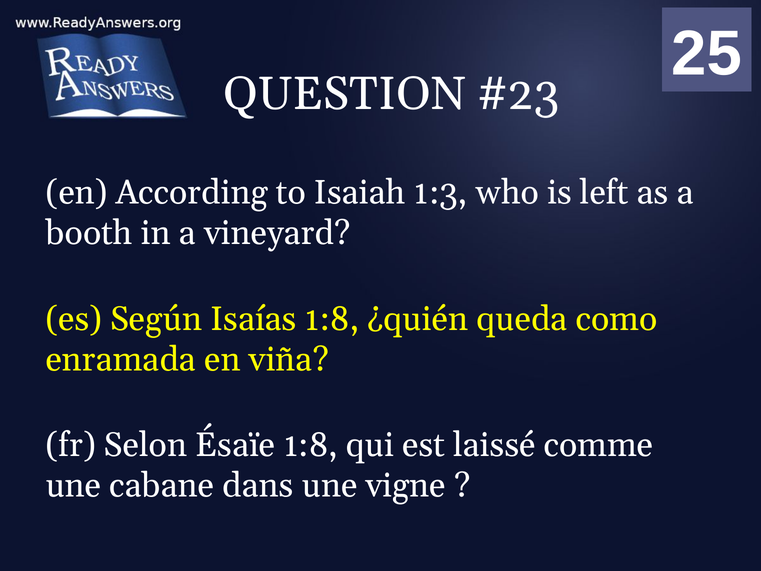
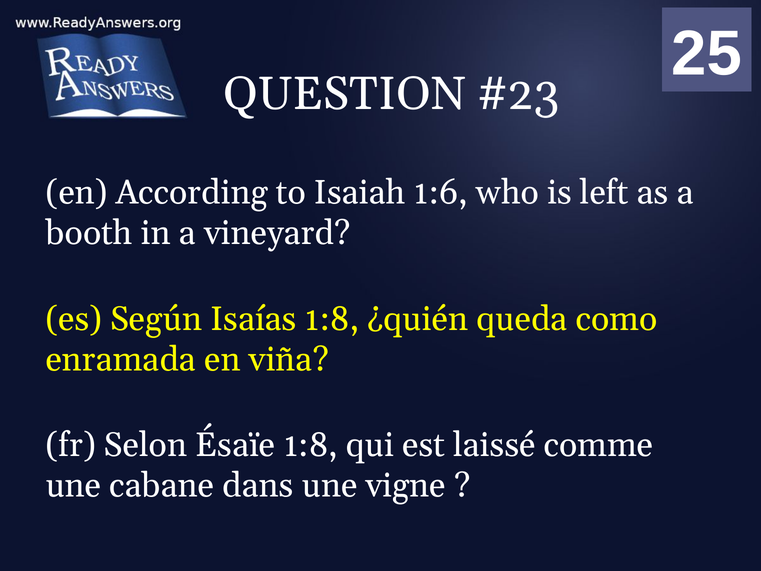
1:3: 1:3 -> 1:6
